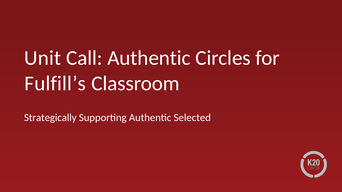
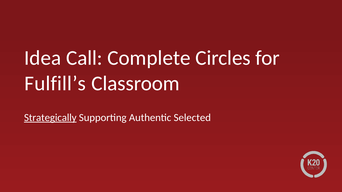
Unit: Unit -> Idea
Call Authentic: Authentic -> Complete
Strategically underline: none -> present
